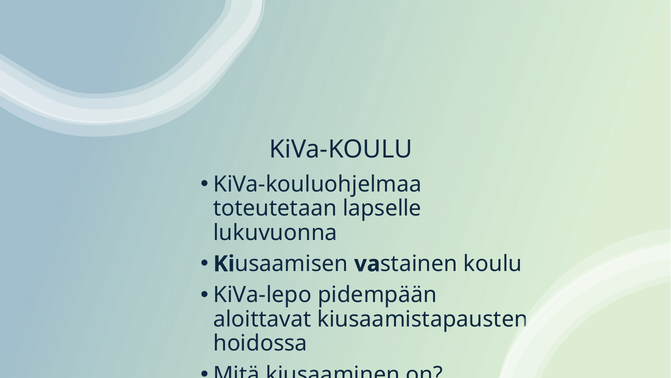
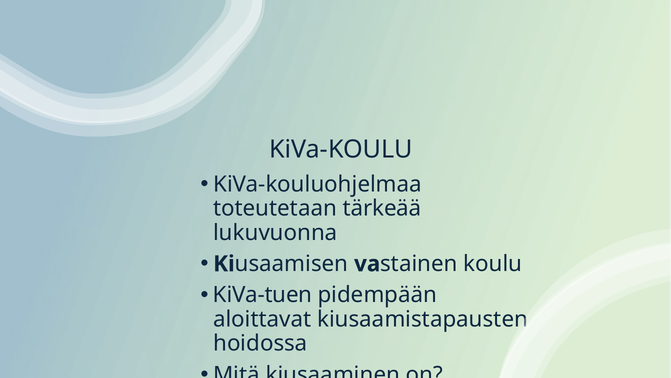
lapselle: lapselle -> tärkeää
KiVa-lepo: KiVa-lepo -> KiVa-tuen
